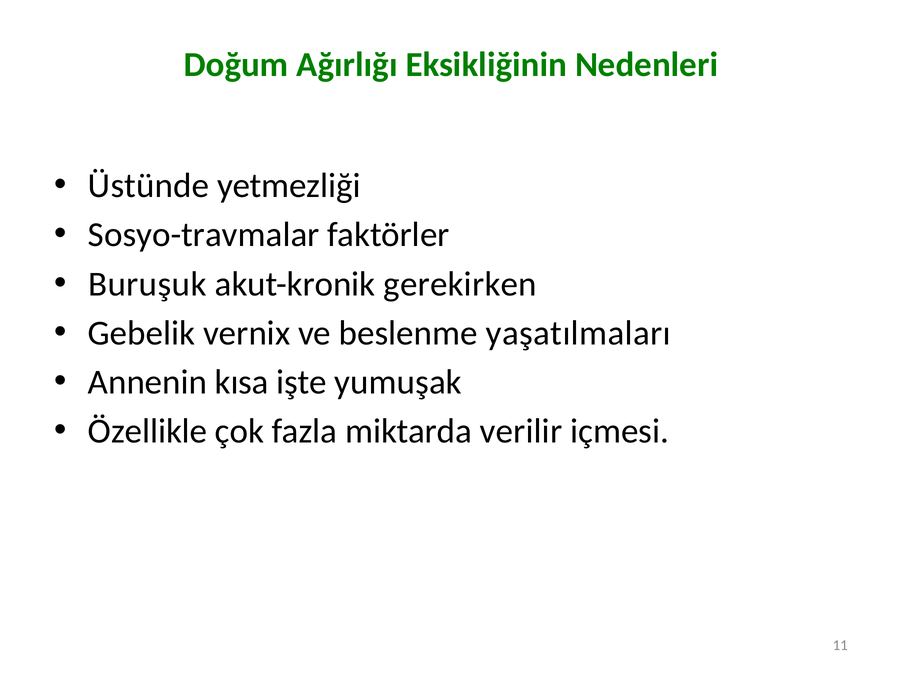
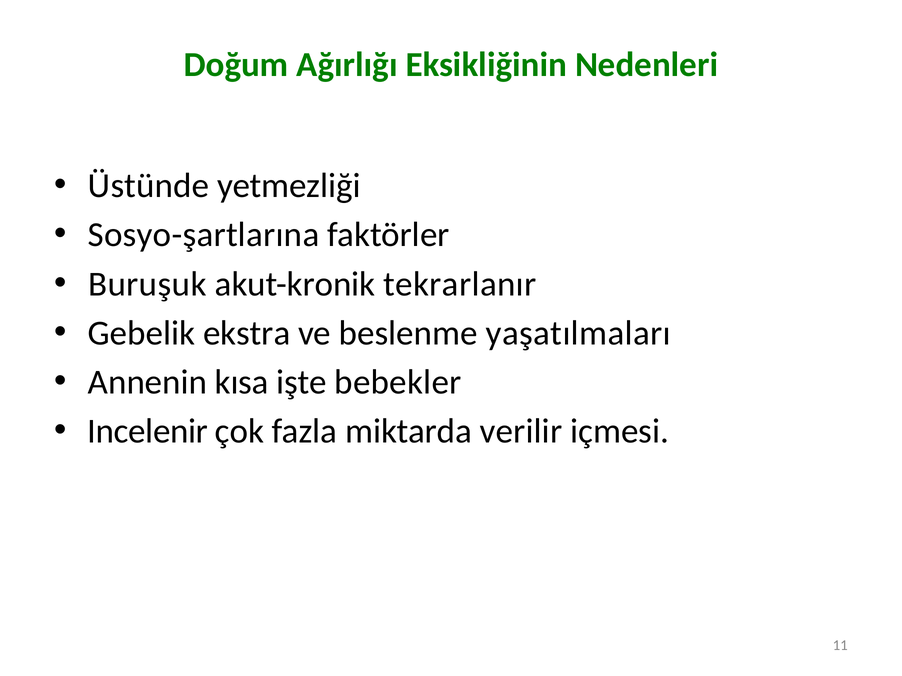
Sosyo-travmalar: Sosyo-travmalar -> Sosyo-şartlarına
gerekirken: gerekirken -> tekrarlanır
vernix: vernix -> ekstra
yumuşak: yumuşak -> bebekler
Özellikle: Özellikle -> Incelenir
